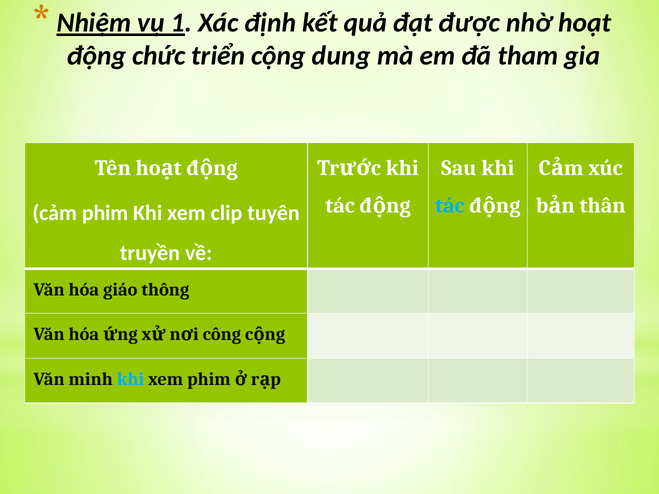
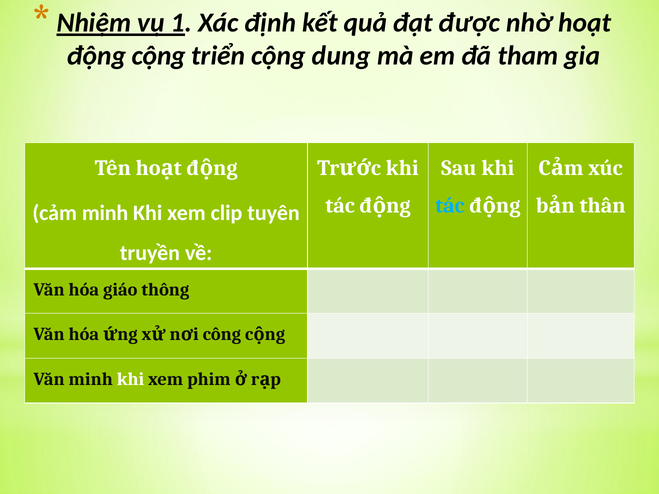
động chức: chức -> cộng
cảm phim: phim -> minh
khi at (131, 379) colour: light blue -> white
